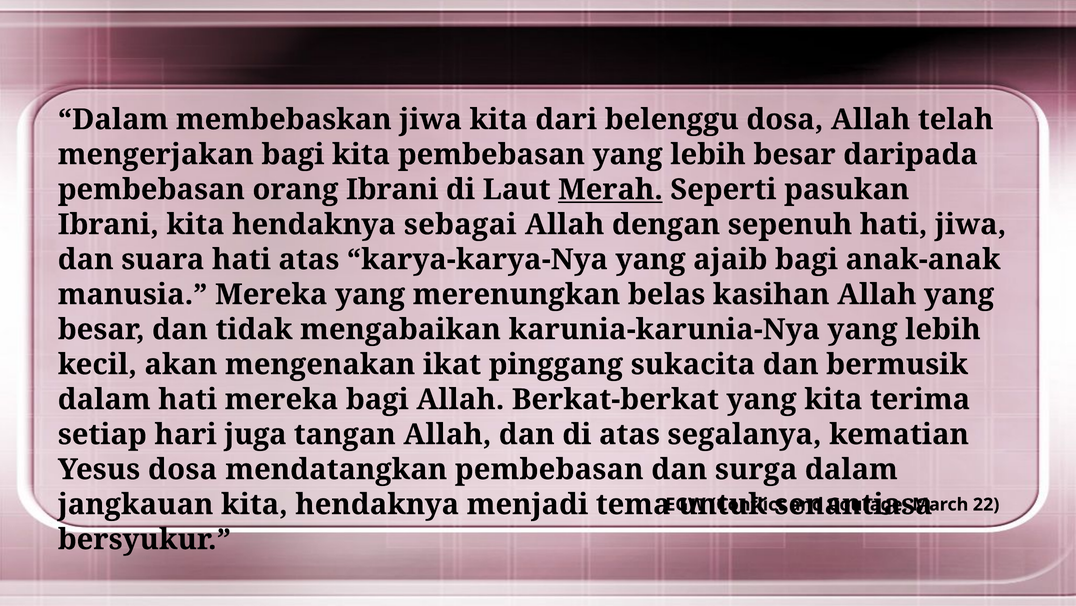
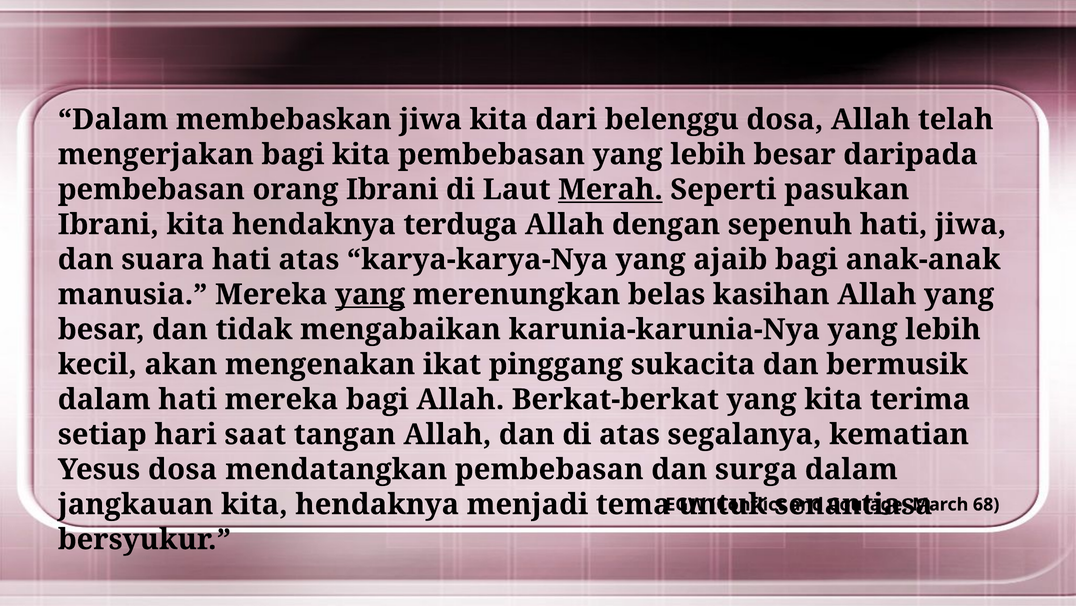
sebagai: sebagai -> terduga
yang at (370, 294) underline: none -> present
juga: juga -> saat
22: 22 -> 68
